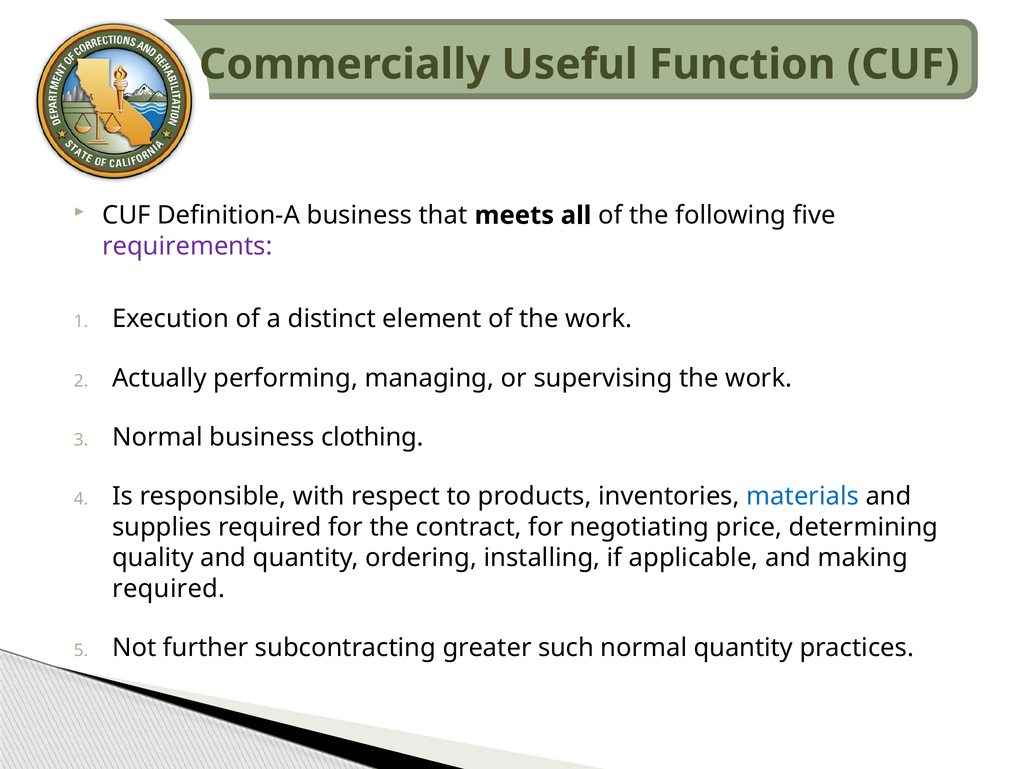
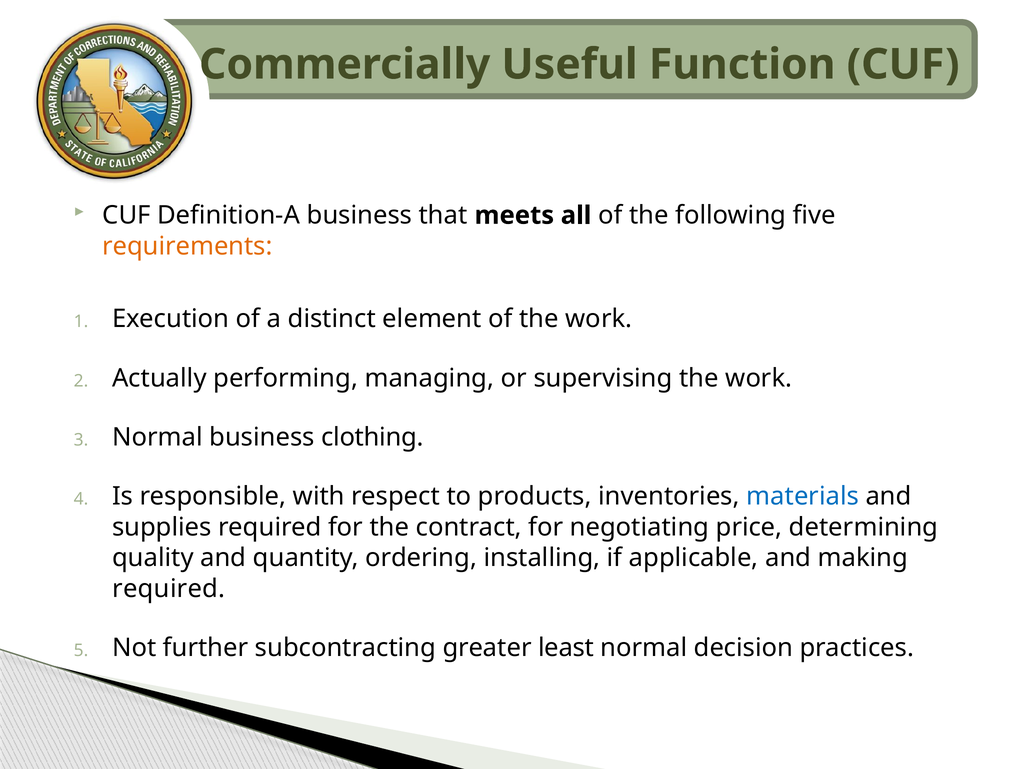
requirements colour: purple -> orange
such: such -> least
normal quantity: quantity -> decision
